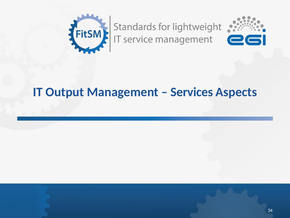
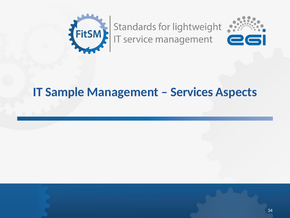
Output: Output -> Sample
